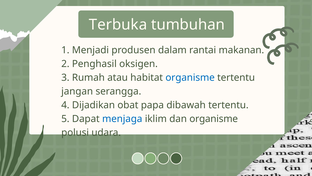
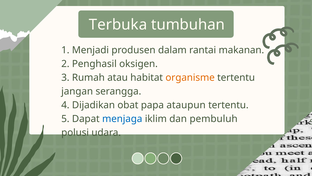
organisme at (190, 77) colour: blue -> orange
dibawah: dibawah -> ataupun
dan organisme: organisme -> pembuluh
